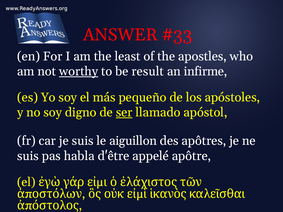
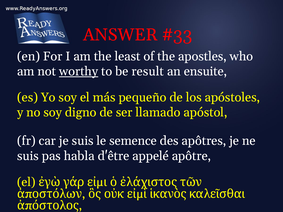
infirme: infirme -> ensuite
ser underline: present -> none
aiguillon: aiguillon -> semence
